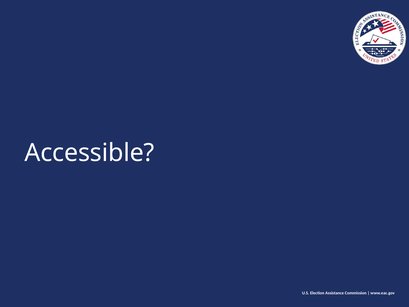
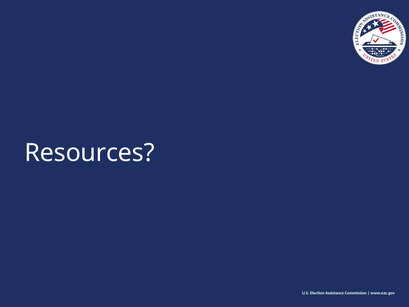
Accessible: Accessible -> Resources
